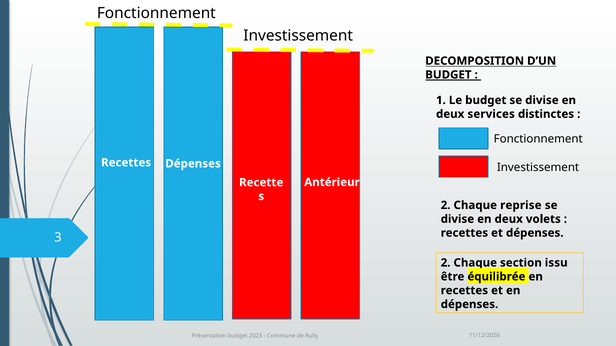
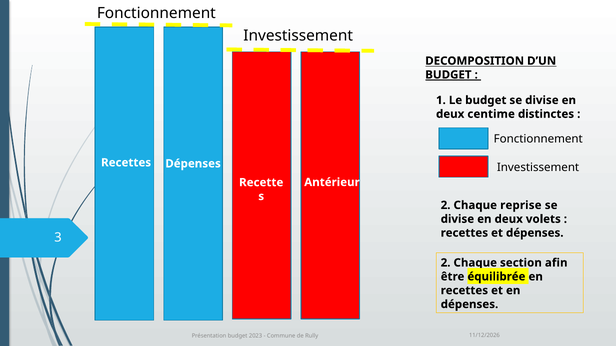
services: services -> centime
issu: issu -> afin
